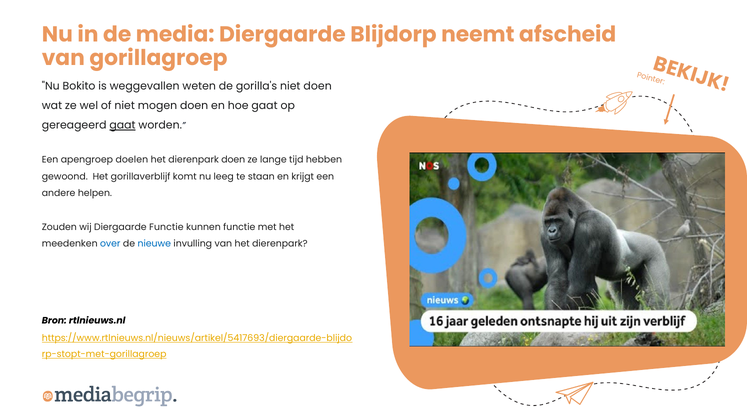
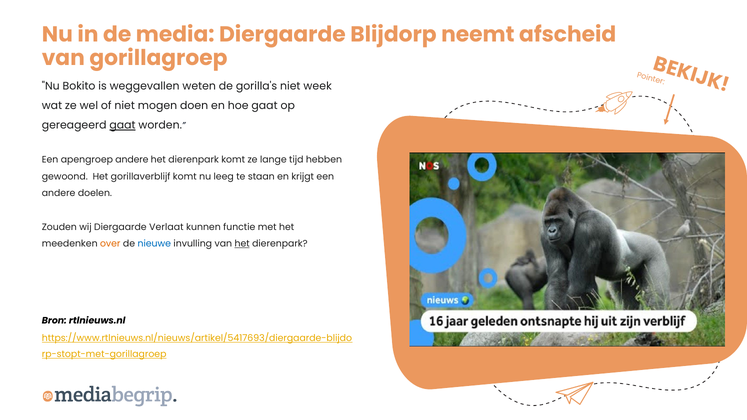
niet doen: doen -> week
apengroep doelen: doelen -> andere
dierenpark doen: doen -> komt
helpen: helpen -> doelen
Diergaarde Functie: Functie -> Verlaat
over colour: blue -> orange
het at (242, 244) underline: none -> present
